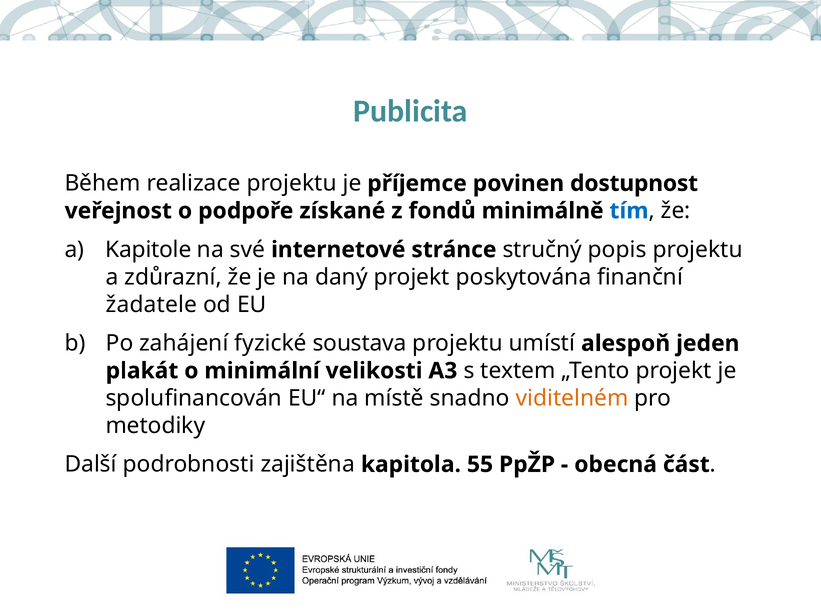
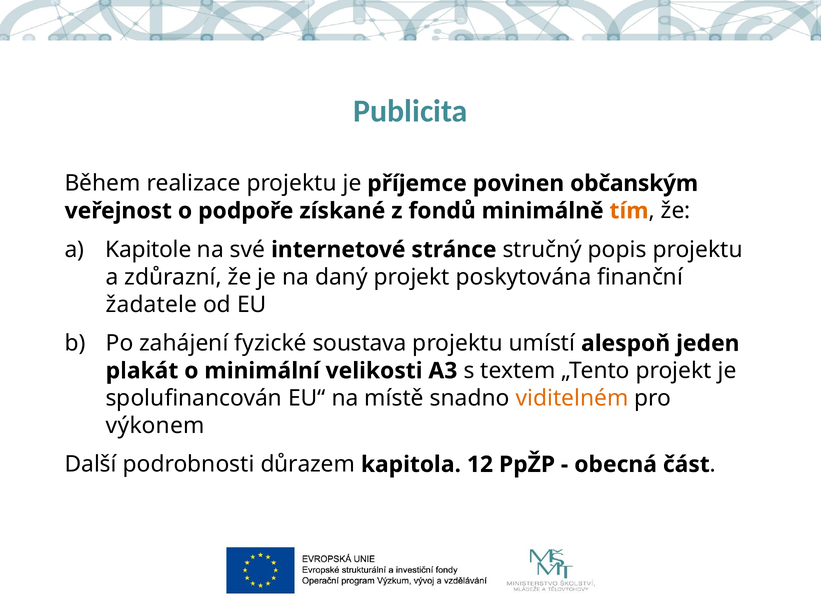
dostupnost: dostupnost -> občanským
tím colour: blue -> orange
metodiky: metodiky -> výkonem
zajištěna: zajištěna -> důrazem
55: 55 -> 12
